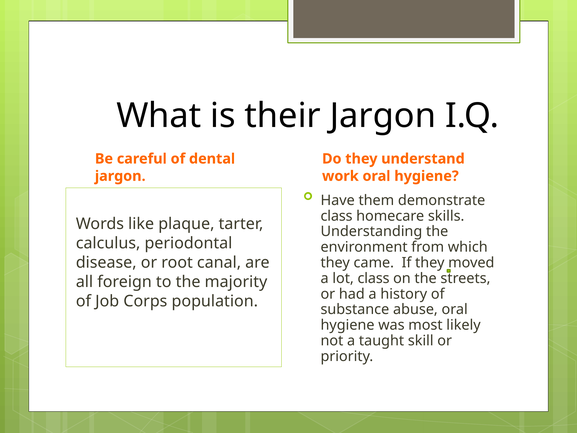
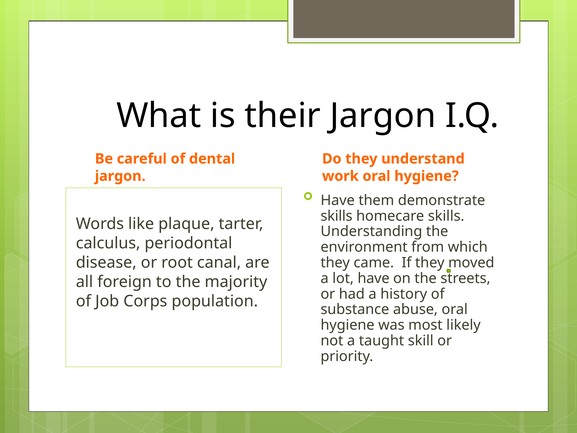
class at (337, 216): class -> skills
lot class: class -> have
